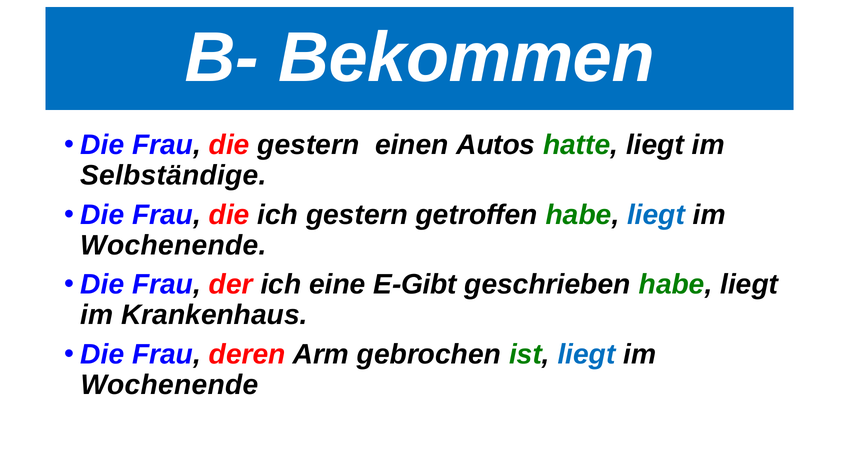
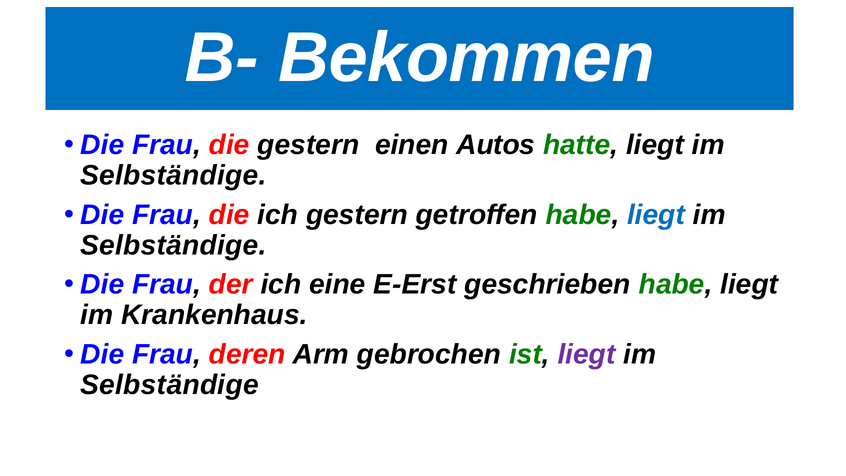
Wochenende at (173, 245): Wochenende -> Selbständige
E-Gibt: E-Gibt -> E-Erst
liegt at (587, 354) colour: blue -> purple
Wochenende at (170, 385): Wochenende -> Selbständige
